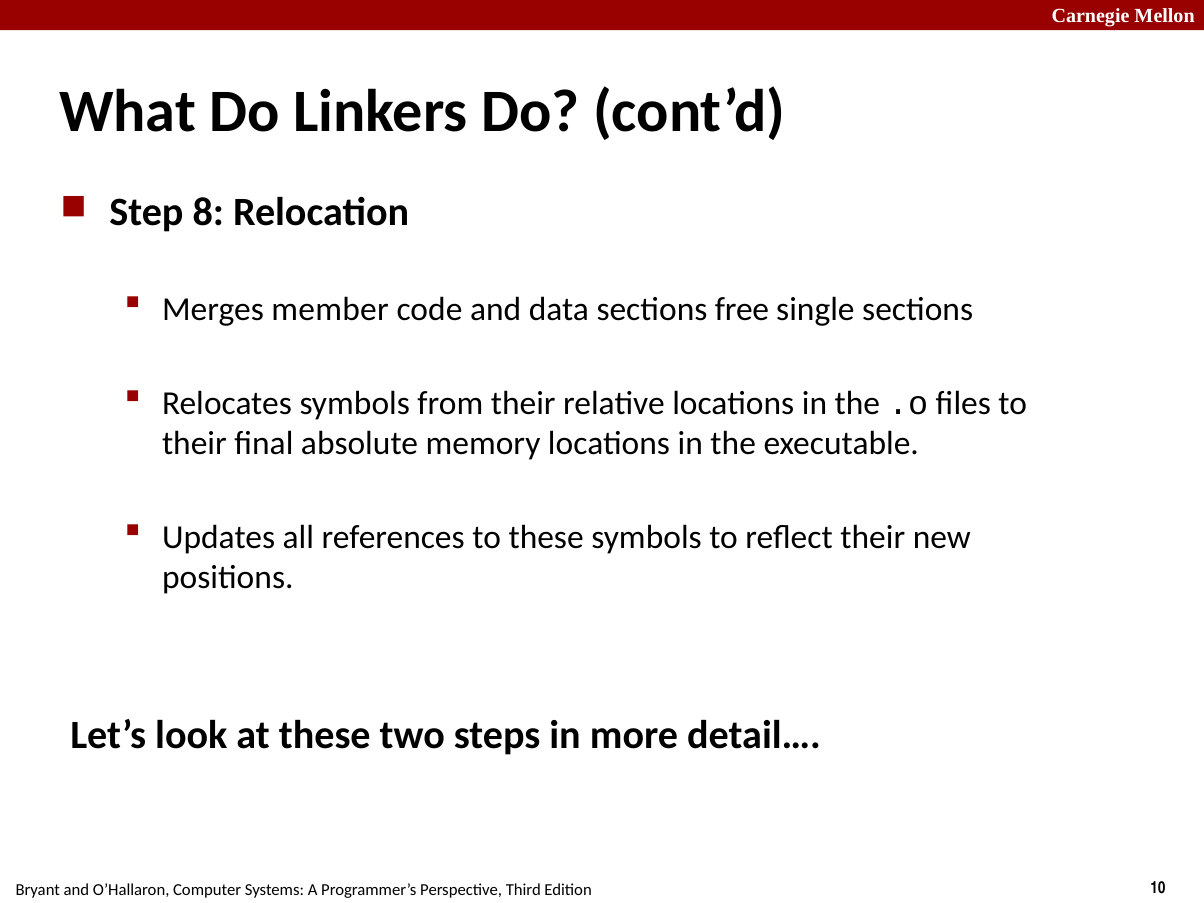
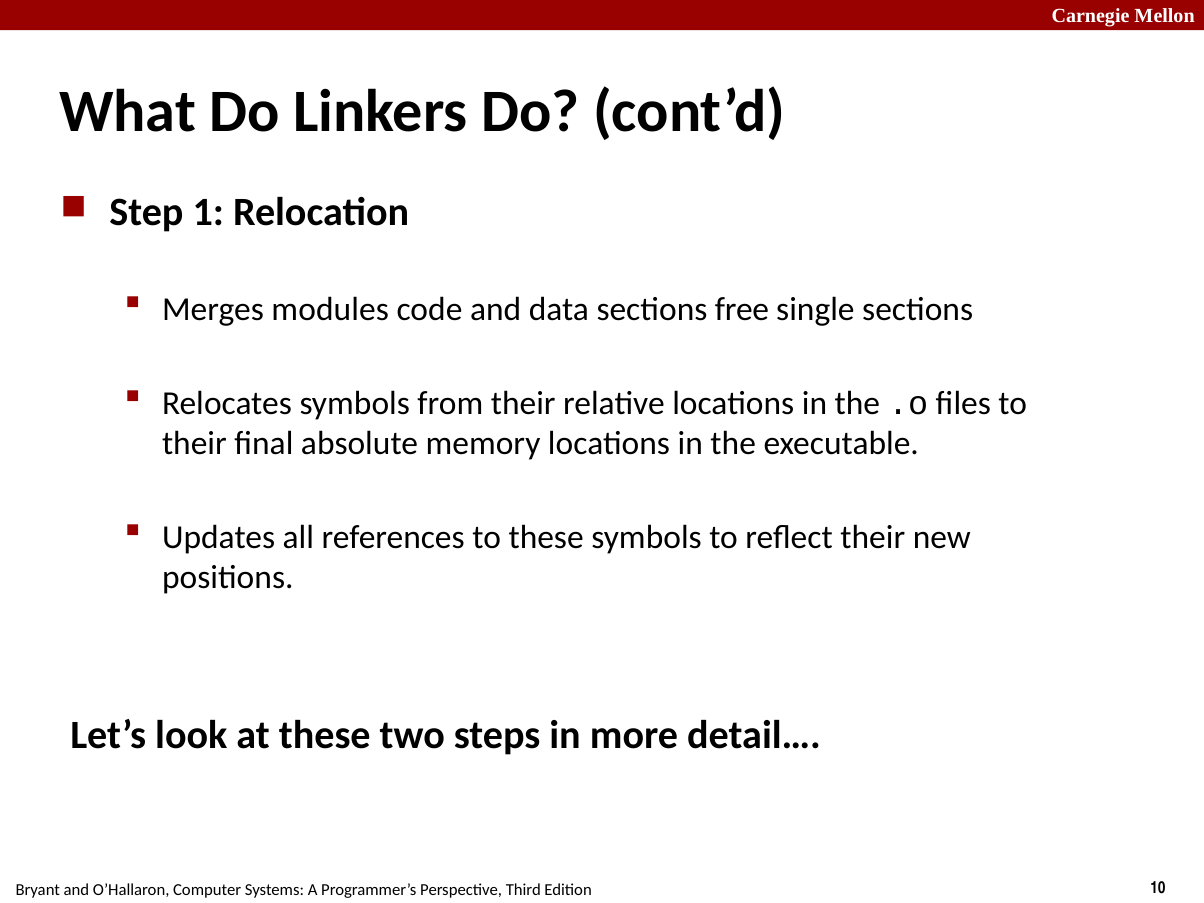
8: 8 -> 1
member: member -> modules
